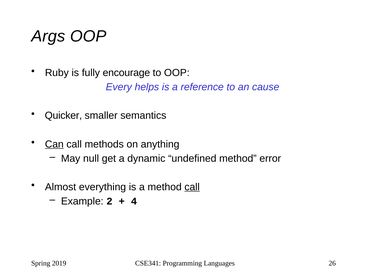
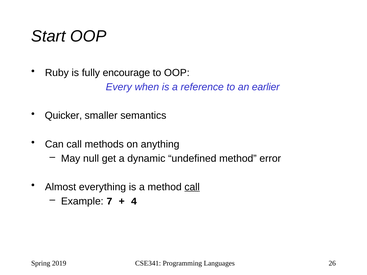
Args: Args -> Start
helps: helps -> when
cause: cause -> earlier
Can underline: present -> none
2: 2 -> 7
